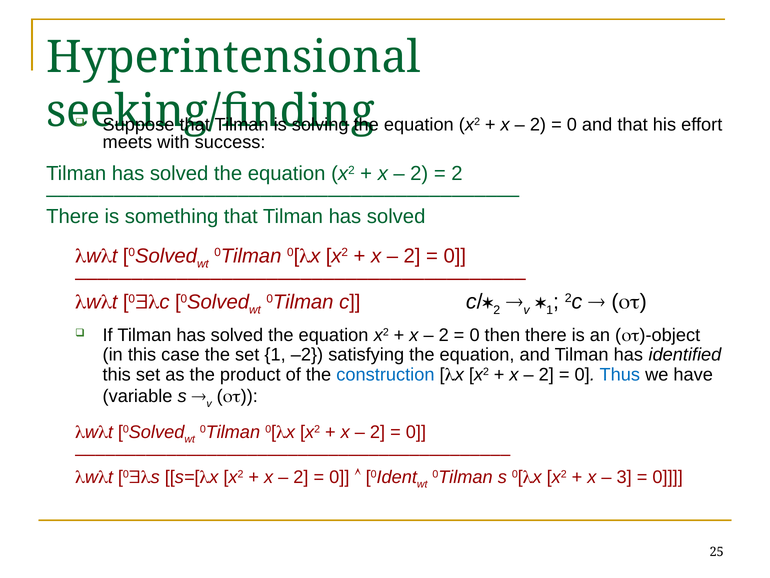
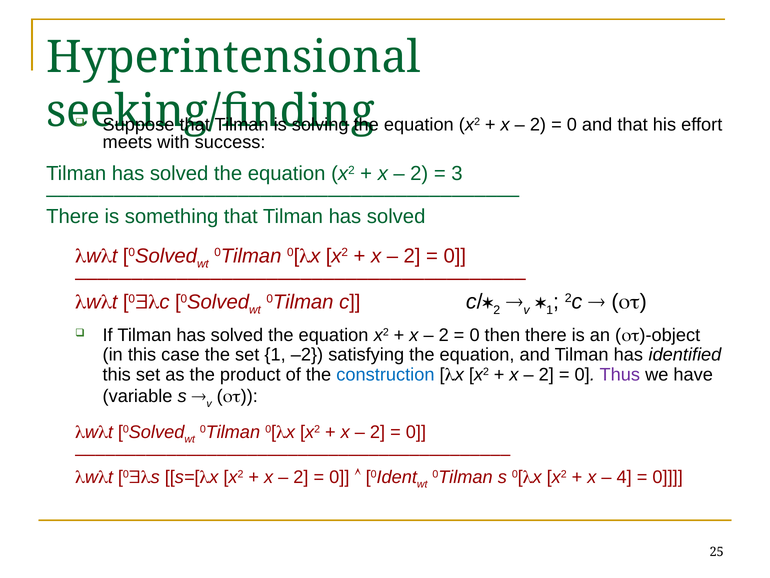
2 at (457, 173): 2 -> 3
Thus colour: blue -> purple
3: 3 -> 4
